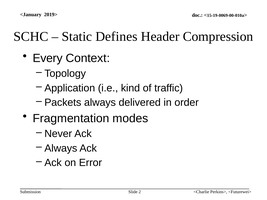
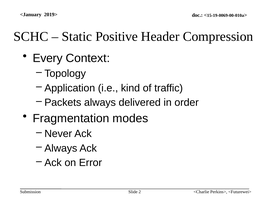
Defines: Defines -> Positive
